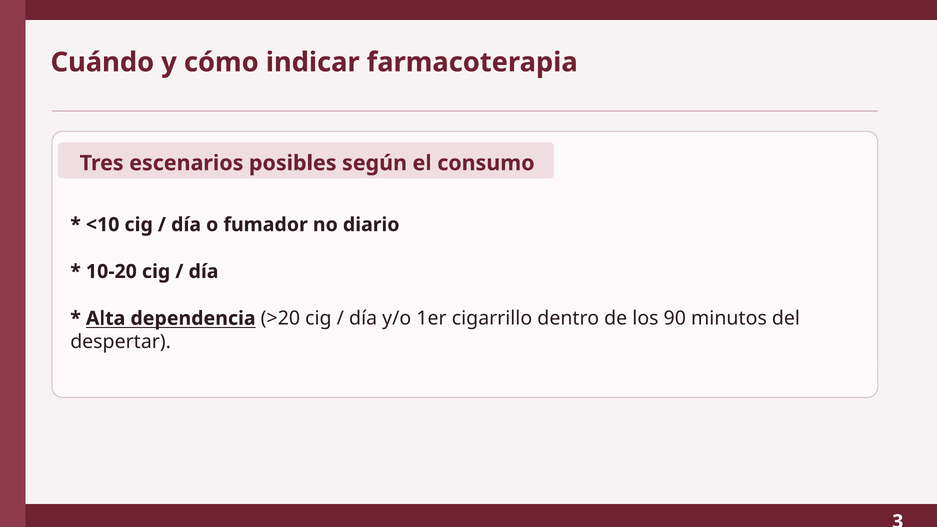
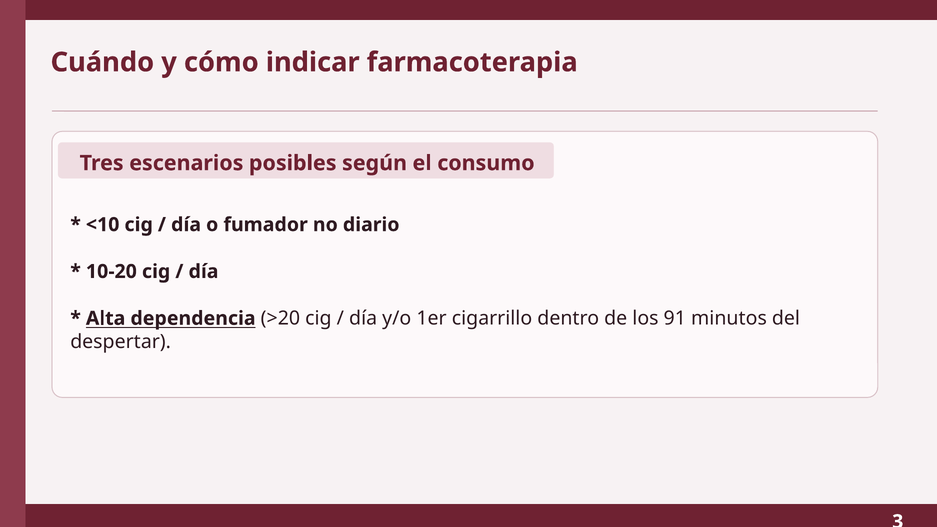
90: 90 -> 91
